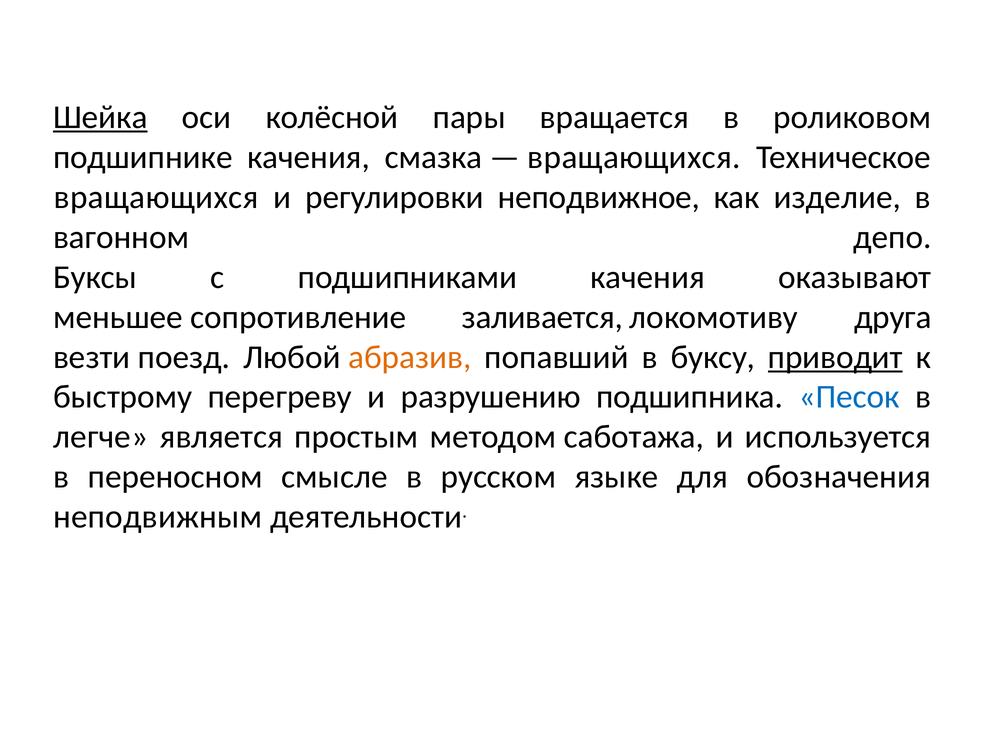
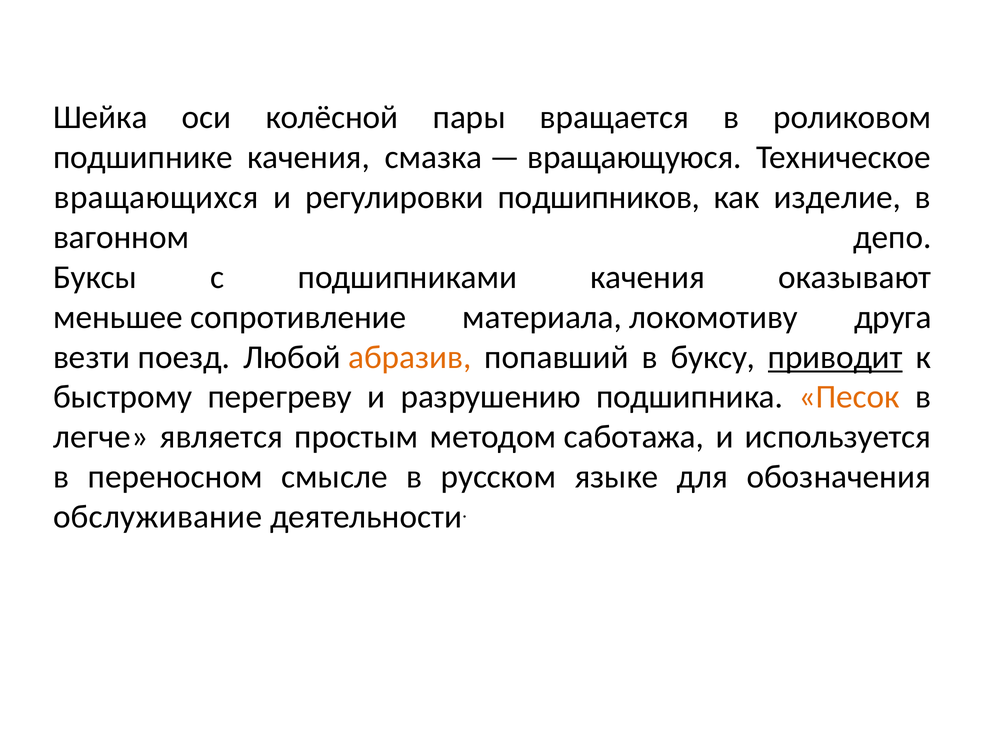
Шейка underline: present -> none
вращающихся at (634, 157): вращающихся -> вращающуюся
неподвижное: неподвижное -> подшипников
заливается: заливается -> материала
Песок colour: blue -> orange
неподвижным: неподвижным -> обслуживание
